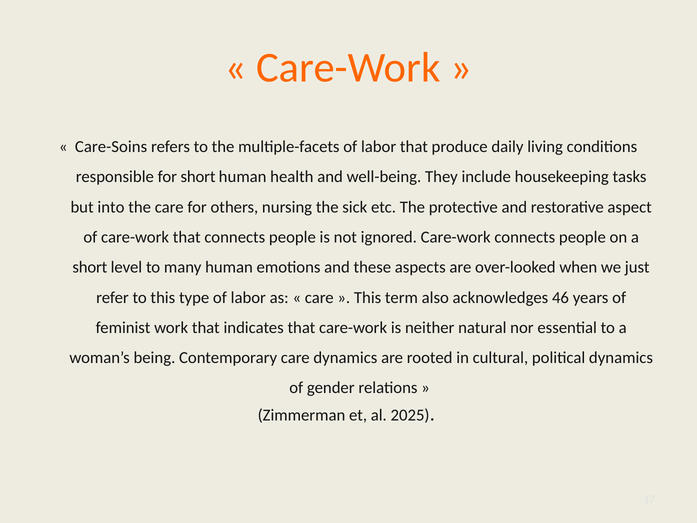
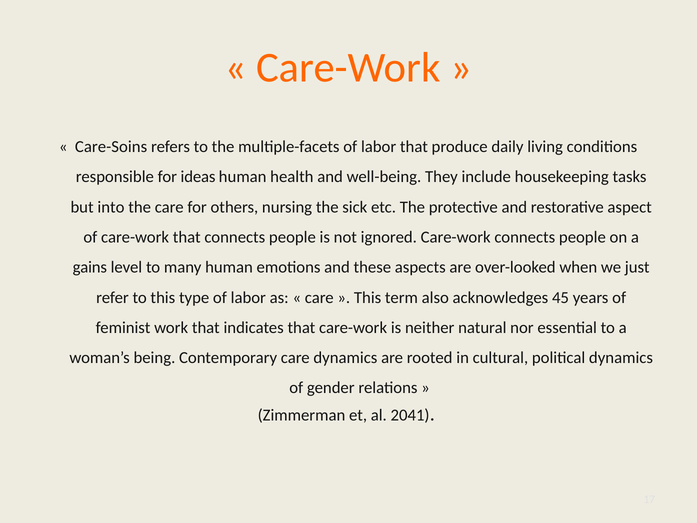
for short: short -> ideas
short at (90, 267): short -> gains
46: 46 -> 45
2025: 2025 -> 2041
